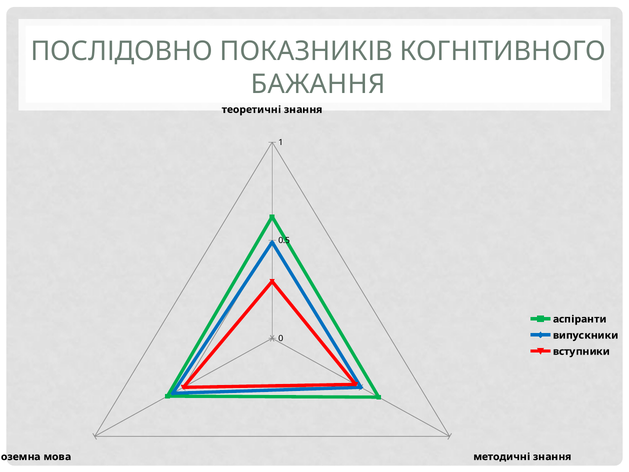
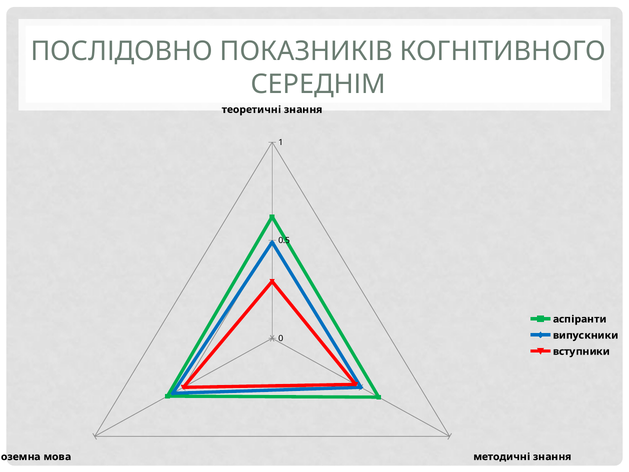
БАЖАННЯ: БАЖАННЯ -> СЕРЕДНІМ
